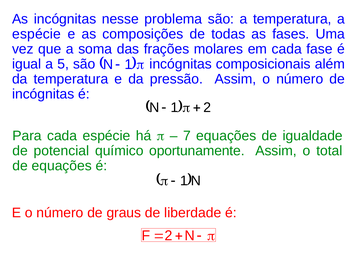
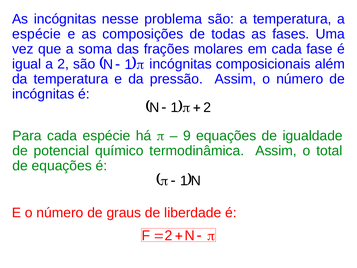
a 5: 5 -> 2
7: 7 -> 9
oportunamente: oportunamente -> termodinâmica
